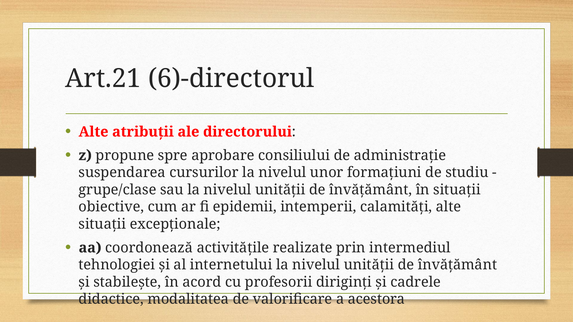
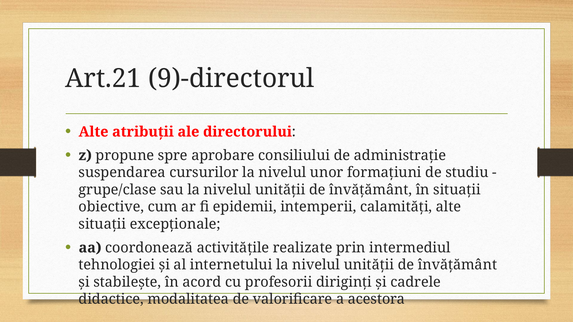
6)-directorul: 6)-directorul -> 9)-directorul
